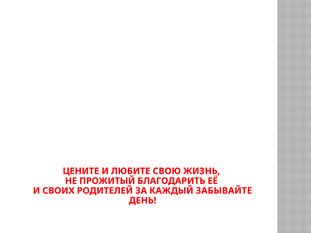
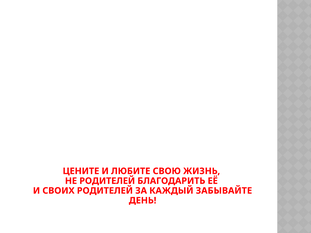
НЕ ПРОЖИТЫЙ: ПРОЖИТЫЙ -> РОДИТЕЛЕЙ
